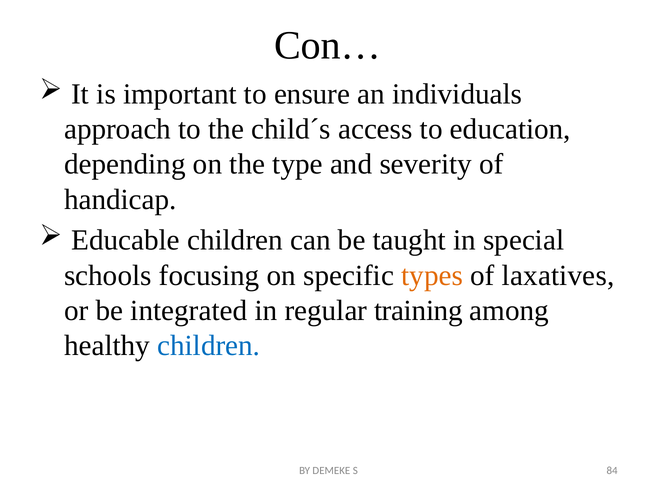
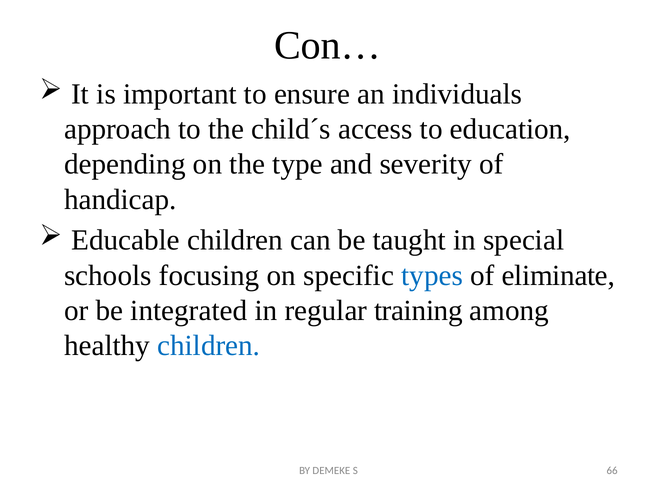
types colour: orange -> blue
laxatives: laxatives -> eliminate
84: 84 -> 66
